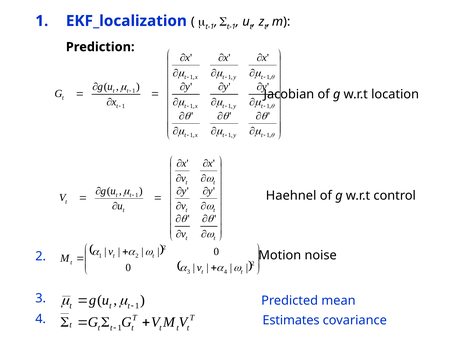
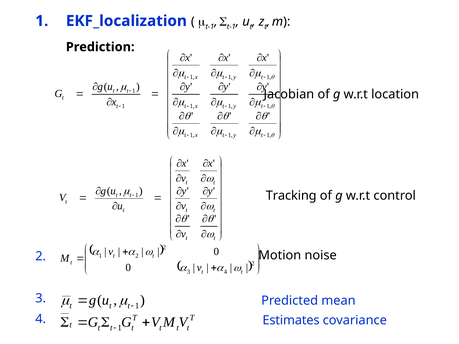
Haehnel: Haehnel -> Tracking
